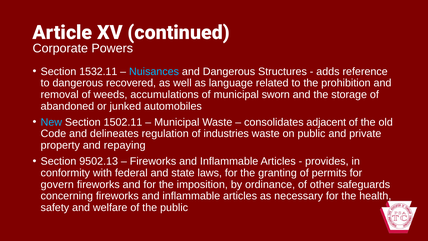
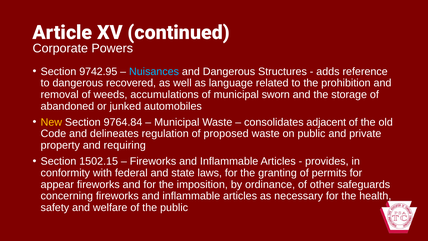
1532.11: 1532.11 -> 9742.95
New colour: light blue -> yellow
1502.11: 1502.11 -> 9764.84
industries: industries -> proposed
repaying: repaying -> requiring
9502.13: 9502.13 -> 1502.15
govern: govern -> appear
